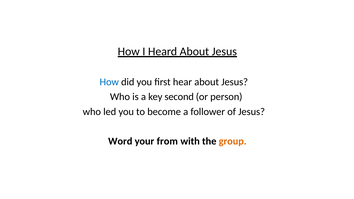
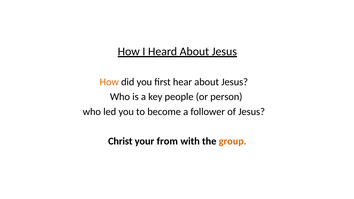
How at (109, 82) colour: blue -> orange
second: second -> people
Word: Word -> Christ
